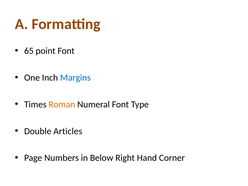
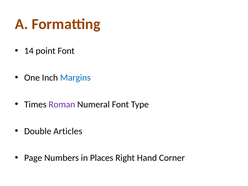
65: 65 -> 14
Roman colour: orange -> purple
Below: Below -> Places
